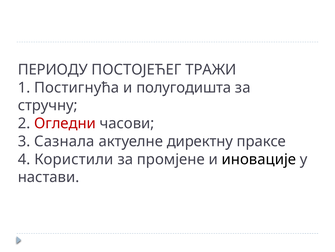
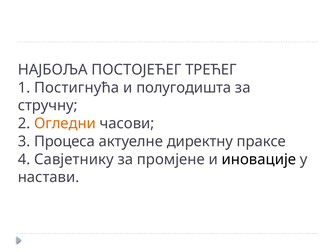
ПЕРИОДУ: ПЕРИОДУ -> НАЈБОЉА
ТРАЖИ: ТРАЖИ -> ТРЕЋЕГ
Огледни colour: red -> orange
Сазнала: Сазнала -> Процеса
Користили: Користили -> Савјетнику
